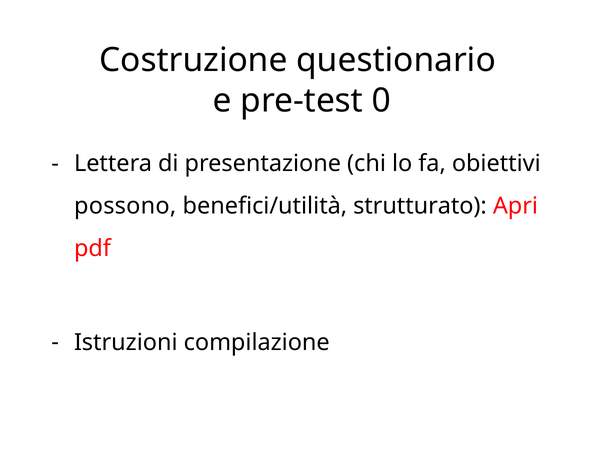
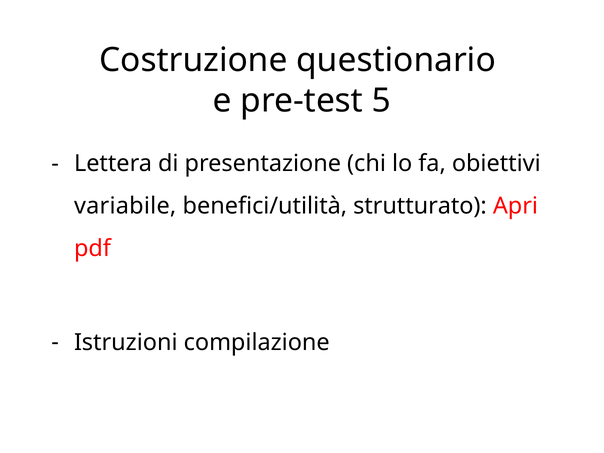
0: 0 -> 5
possono: possono -> variabile
